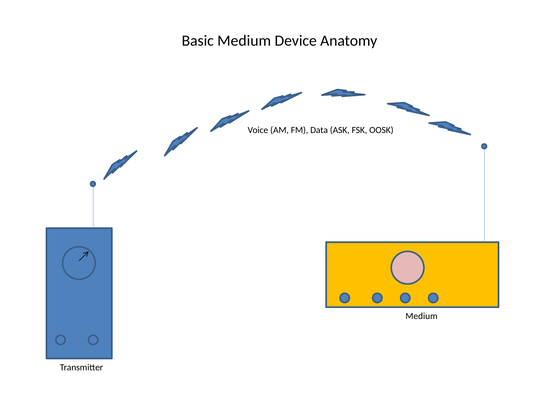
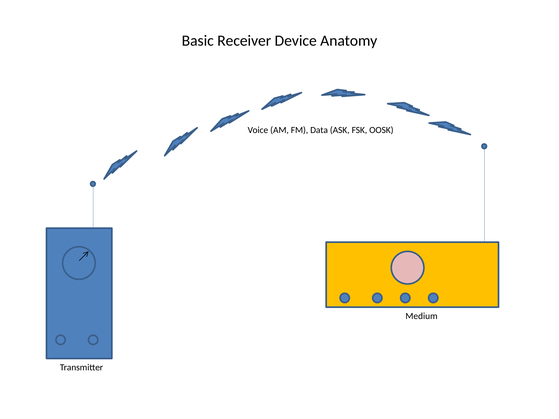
Basic Medium: Medium -> Receiver
